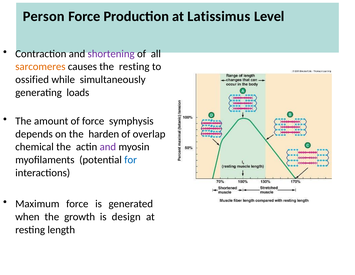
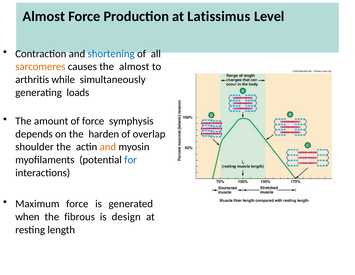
Person at (44, 16): Person -> Almost
shortening colour: purple -> blue
the resting: resting -> almost
ossified: ossified -> arthritis
chemical: chemical -> shoulder
and at (108, 147) colour: purple -> orange
growth: growth -> fibrous
